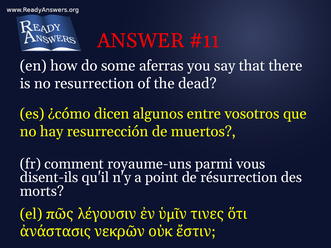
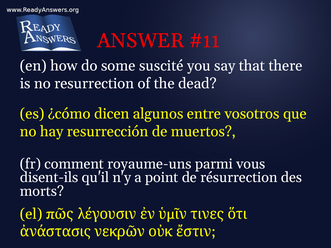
aferras: aferras -> suscité
